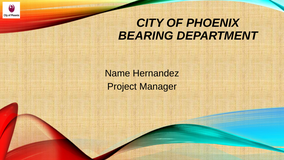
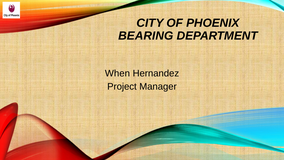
Name: Name -> When
